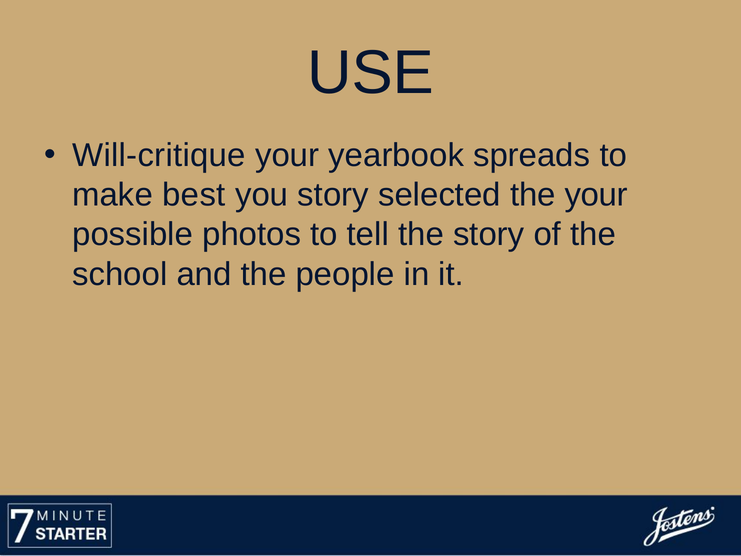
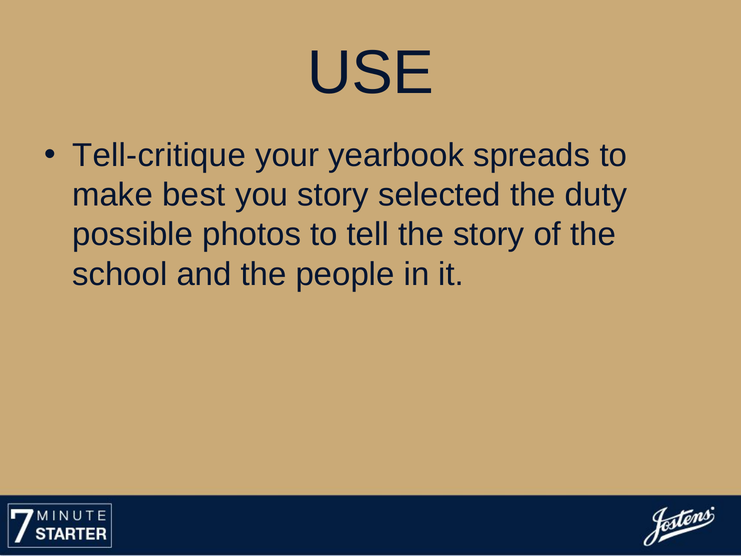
Will-critique: Will-critique -> Tell-critique
the your: your -> duty
